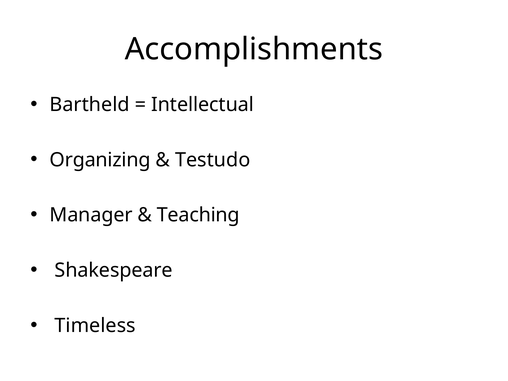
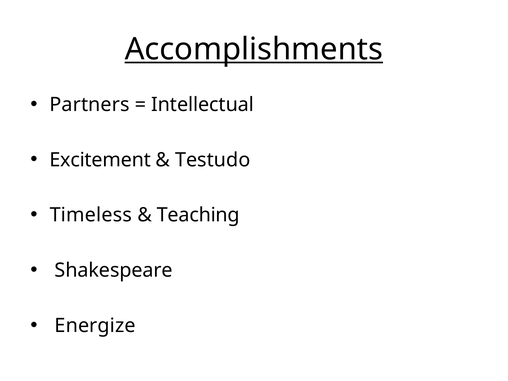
Accomplishments underline: none -> present
Bartheld: Bartheld -> Partners
Organizing: Organizing -> Excitement
Manager: Manager -> Timeless
Timeless: Timeless -> Energize
